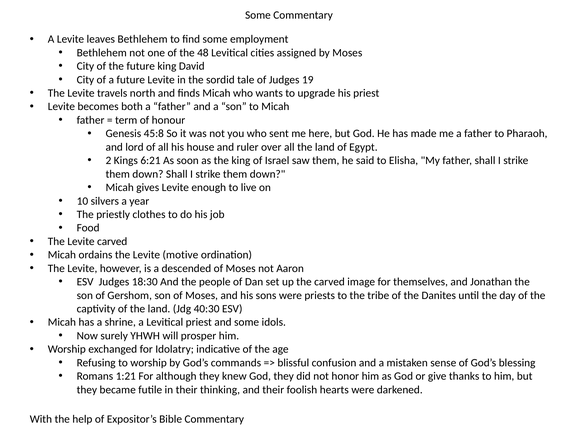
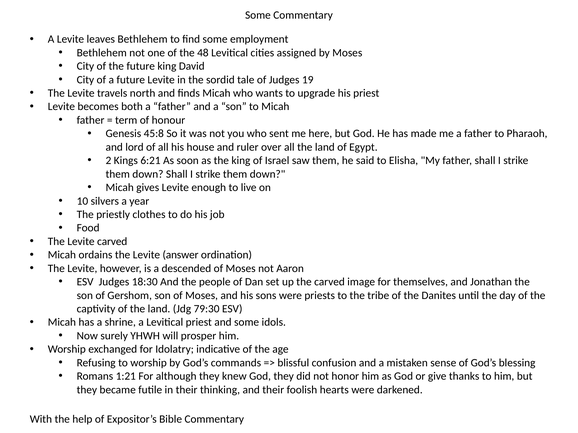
motive: motive -> answer
40:30: 40:30 -> 79:30
